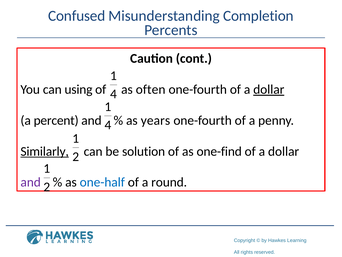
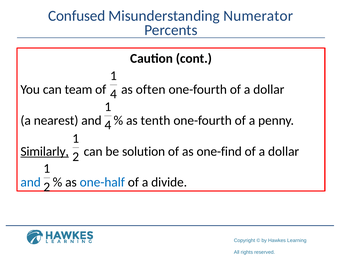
Completion: Completion -> Numerator
using: using -> team
dollar at (269, 89) underline: present -> none
percent: percent -> nearest
years: years -> tenth
and at (31, 182) colour: purple -> blue
round: round -> divide
